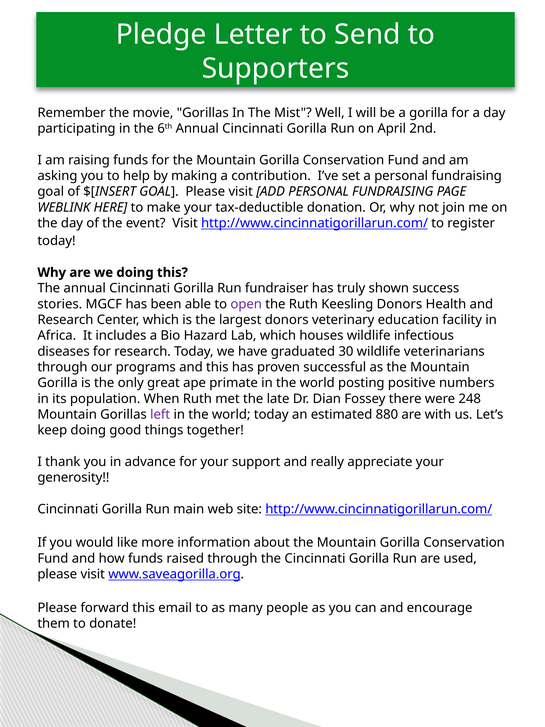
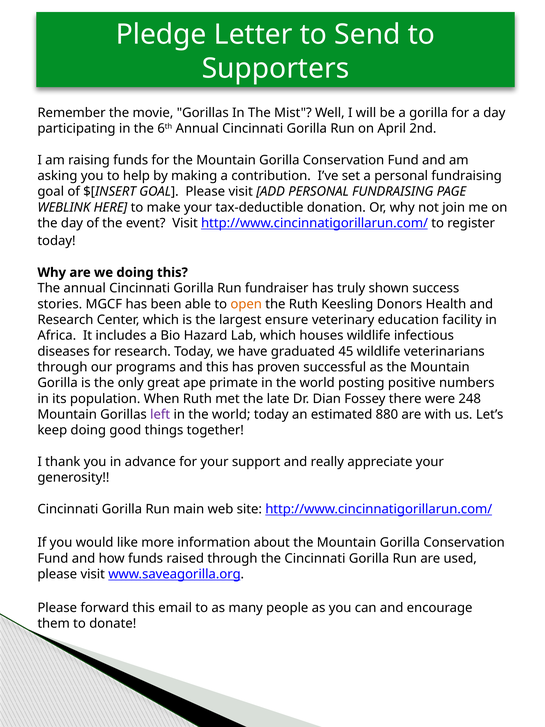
open colour: purple -> orange
largest donors: donors -> ensure
30: 30 -> 45
